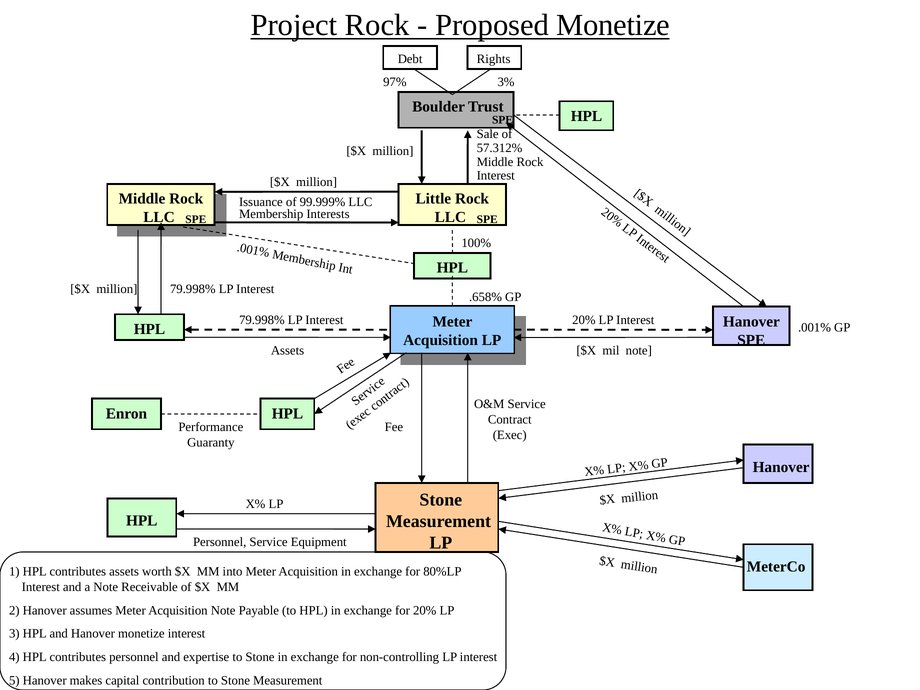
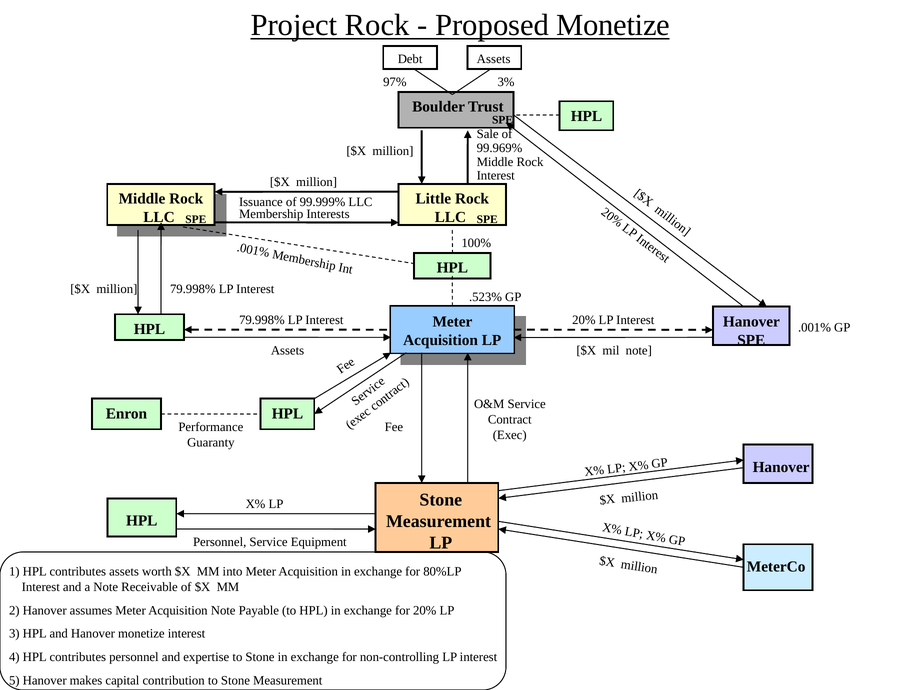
Debt Rights: Rights -> Assets
57.312%: 57.312% -> 99.969%
.658%: .658% -> .523%
